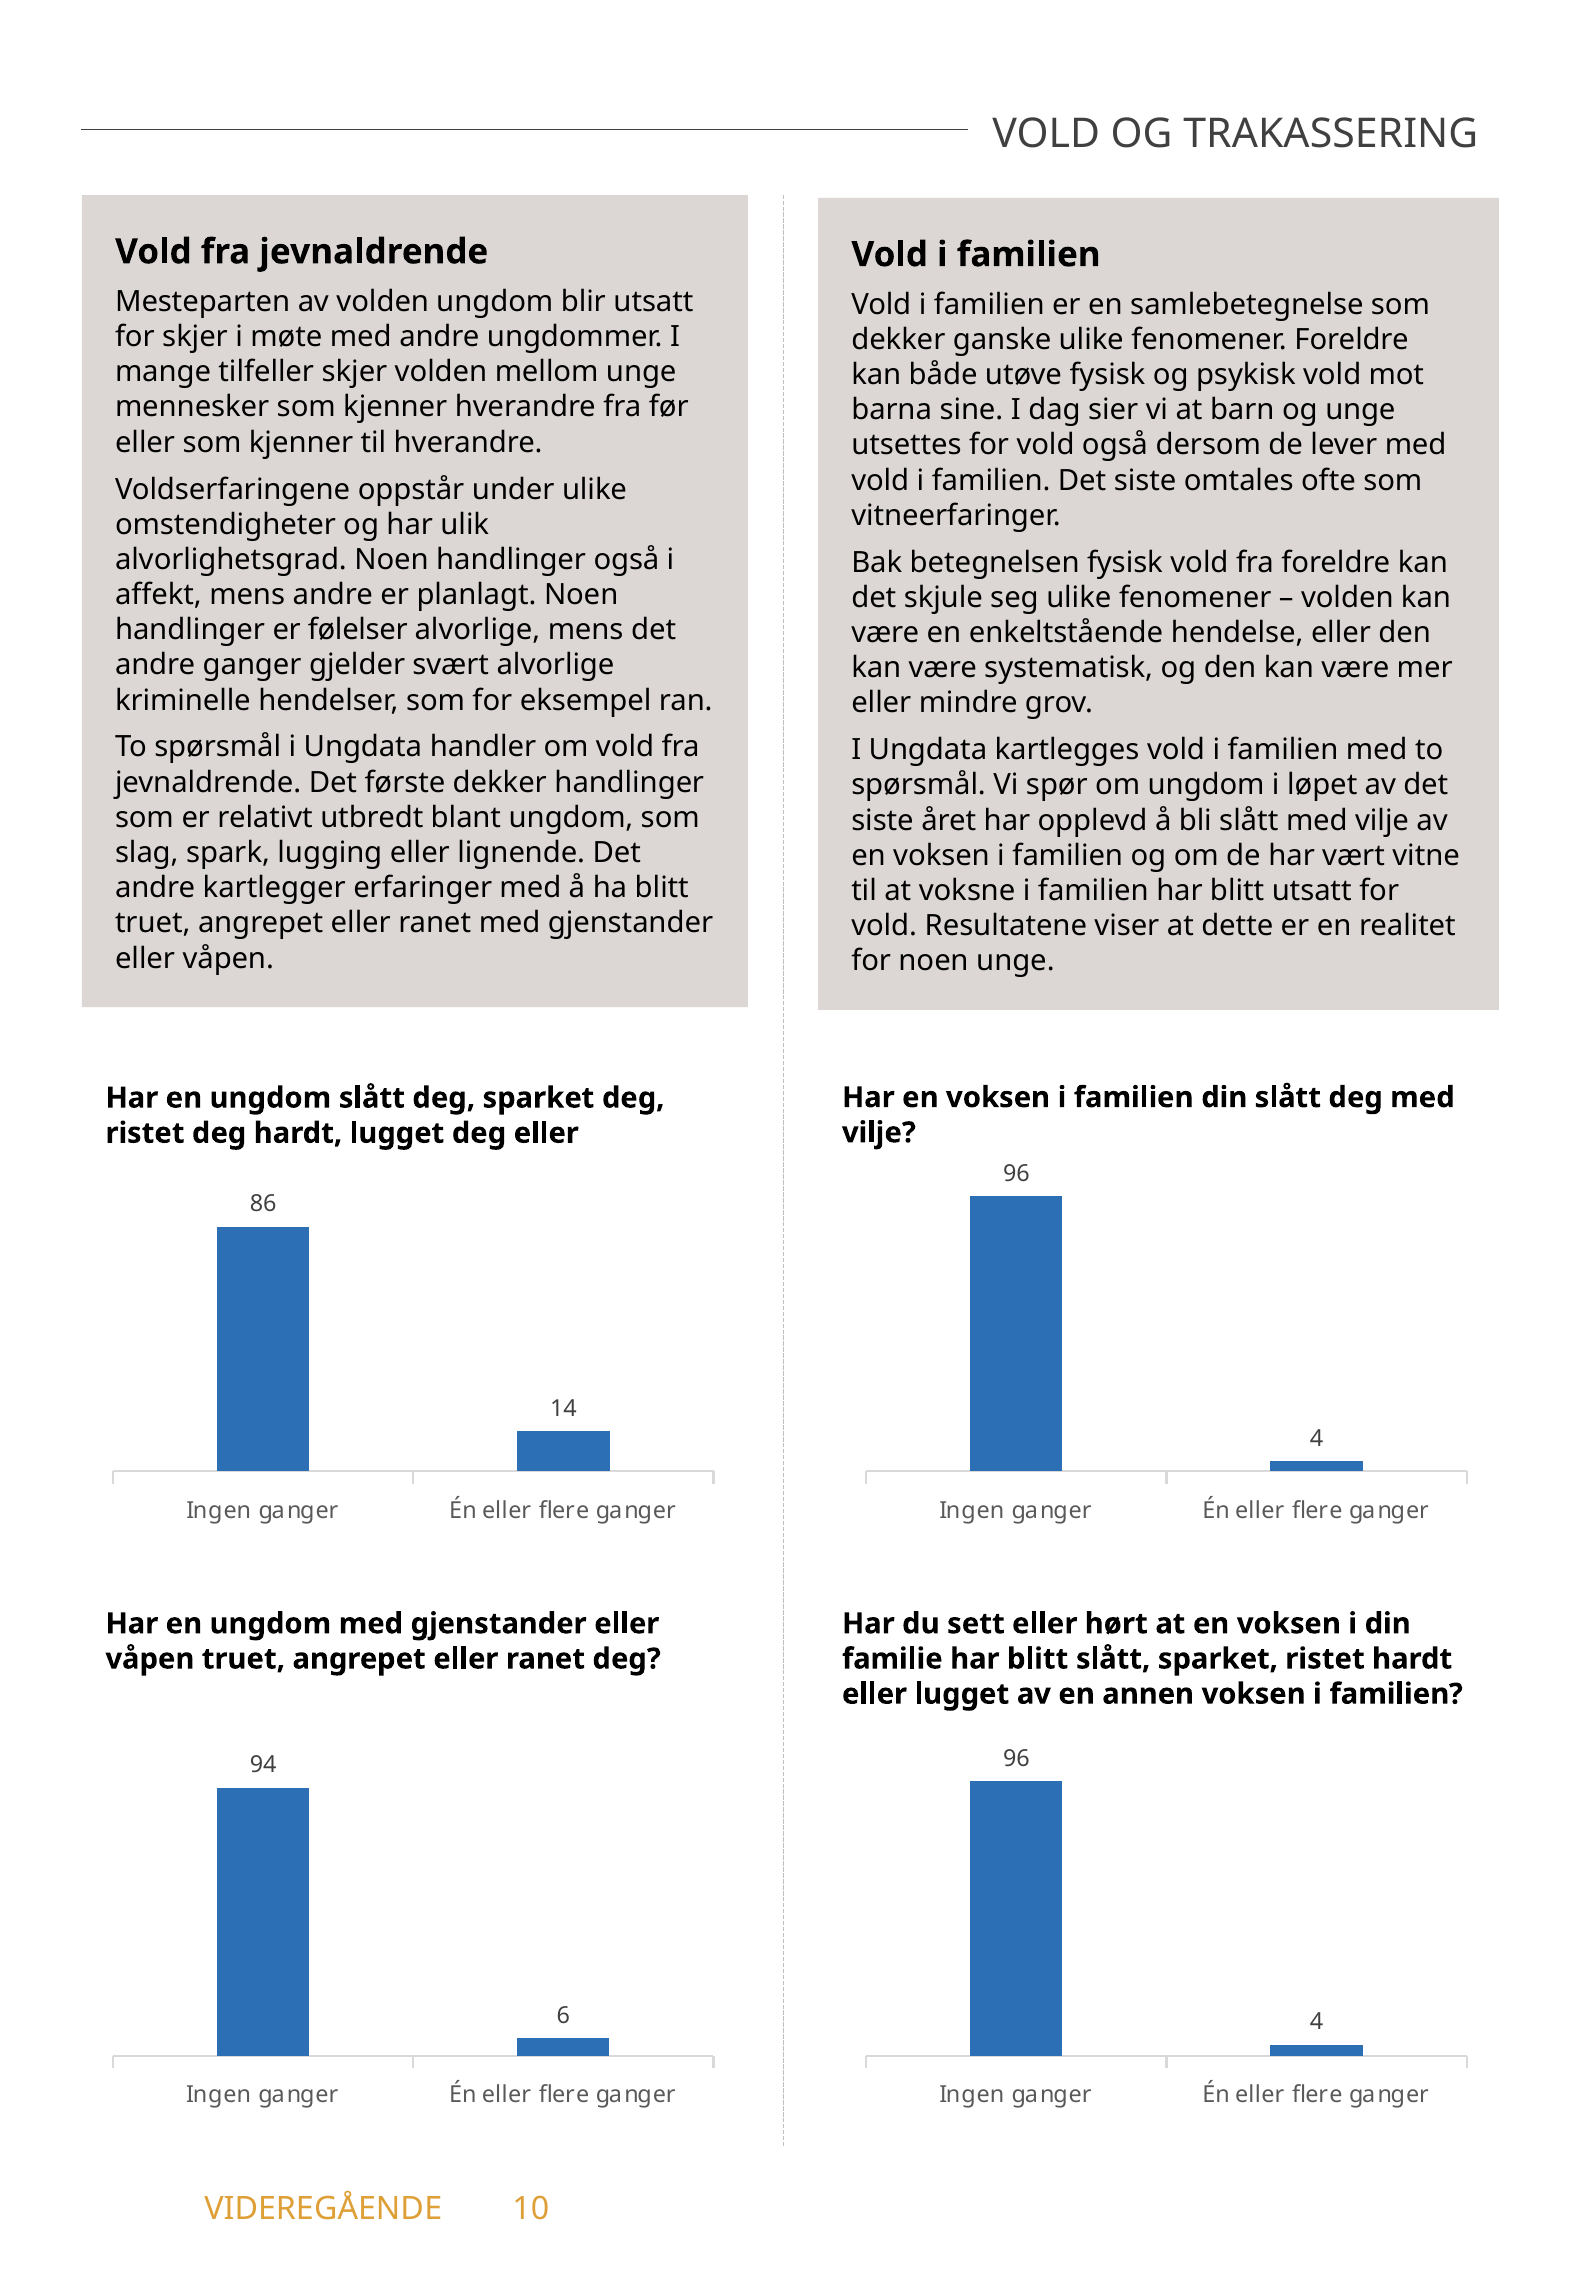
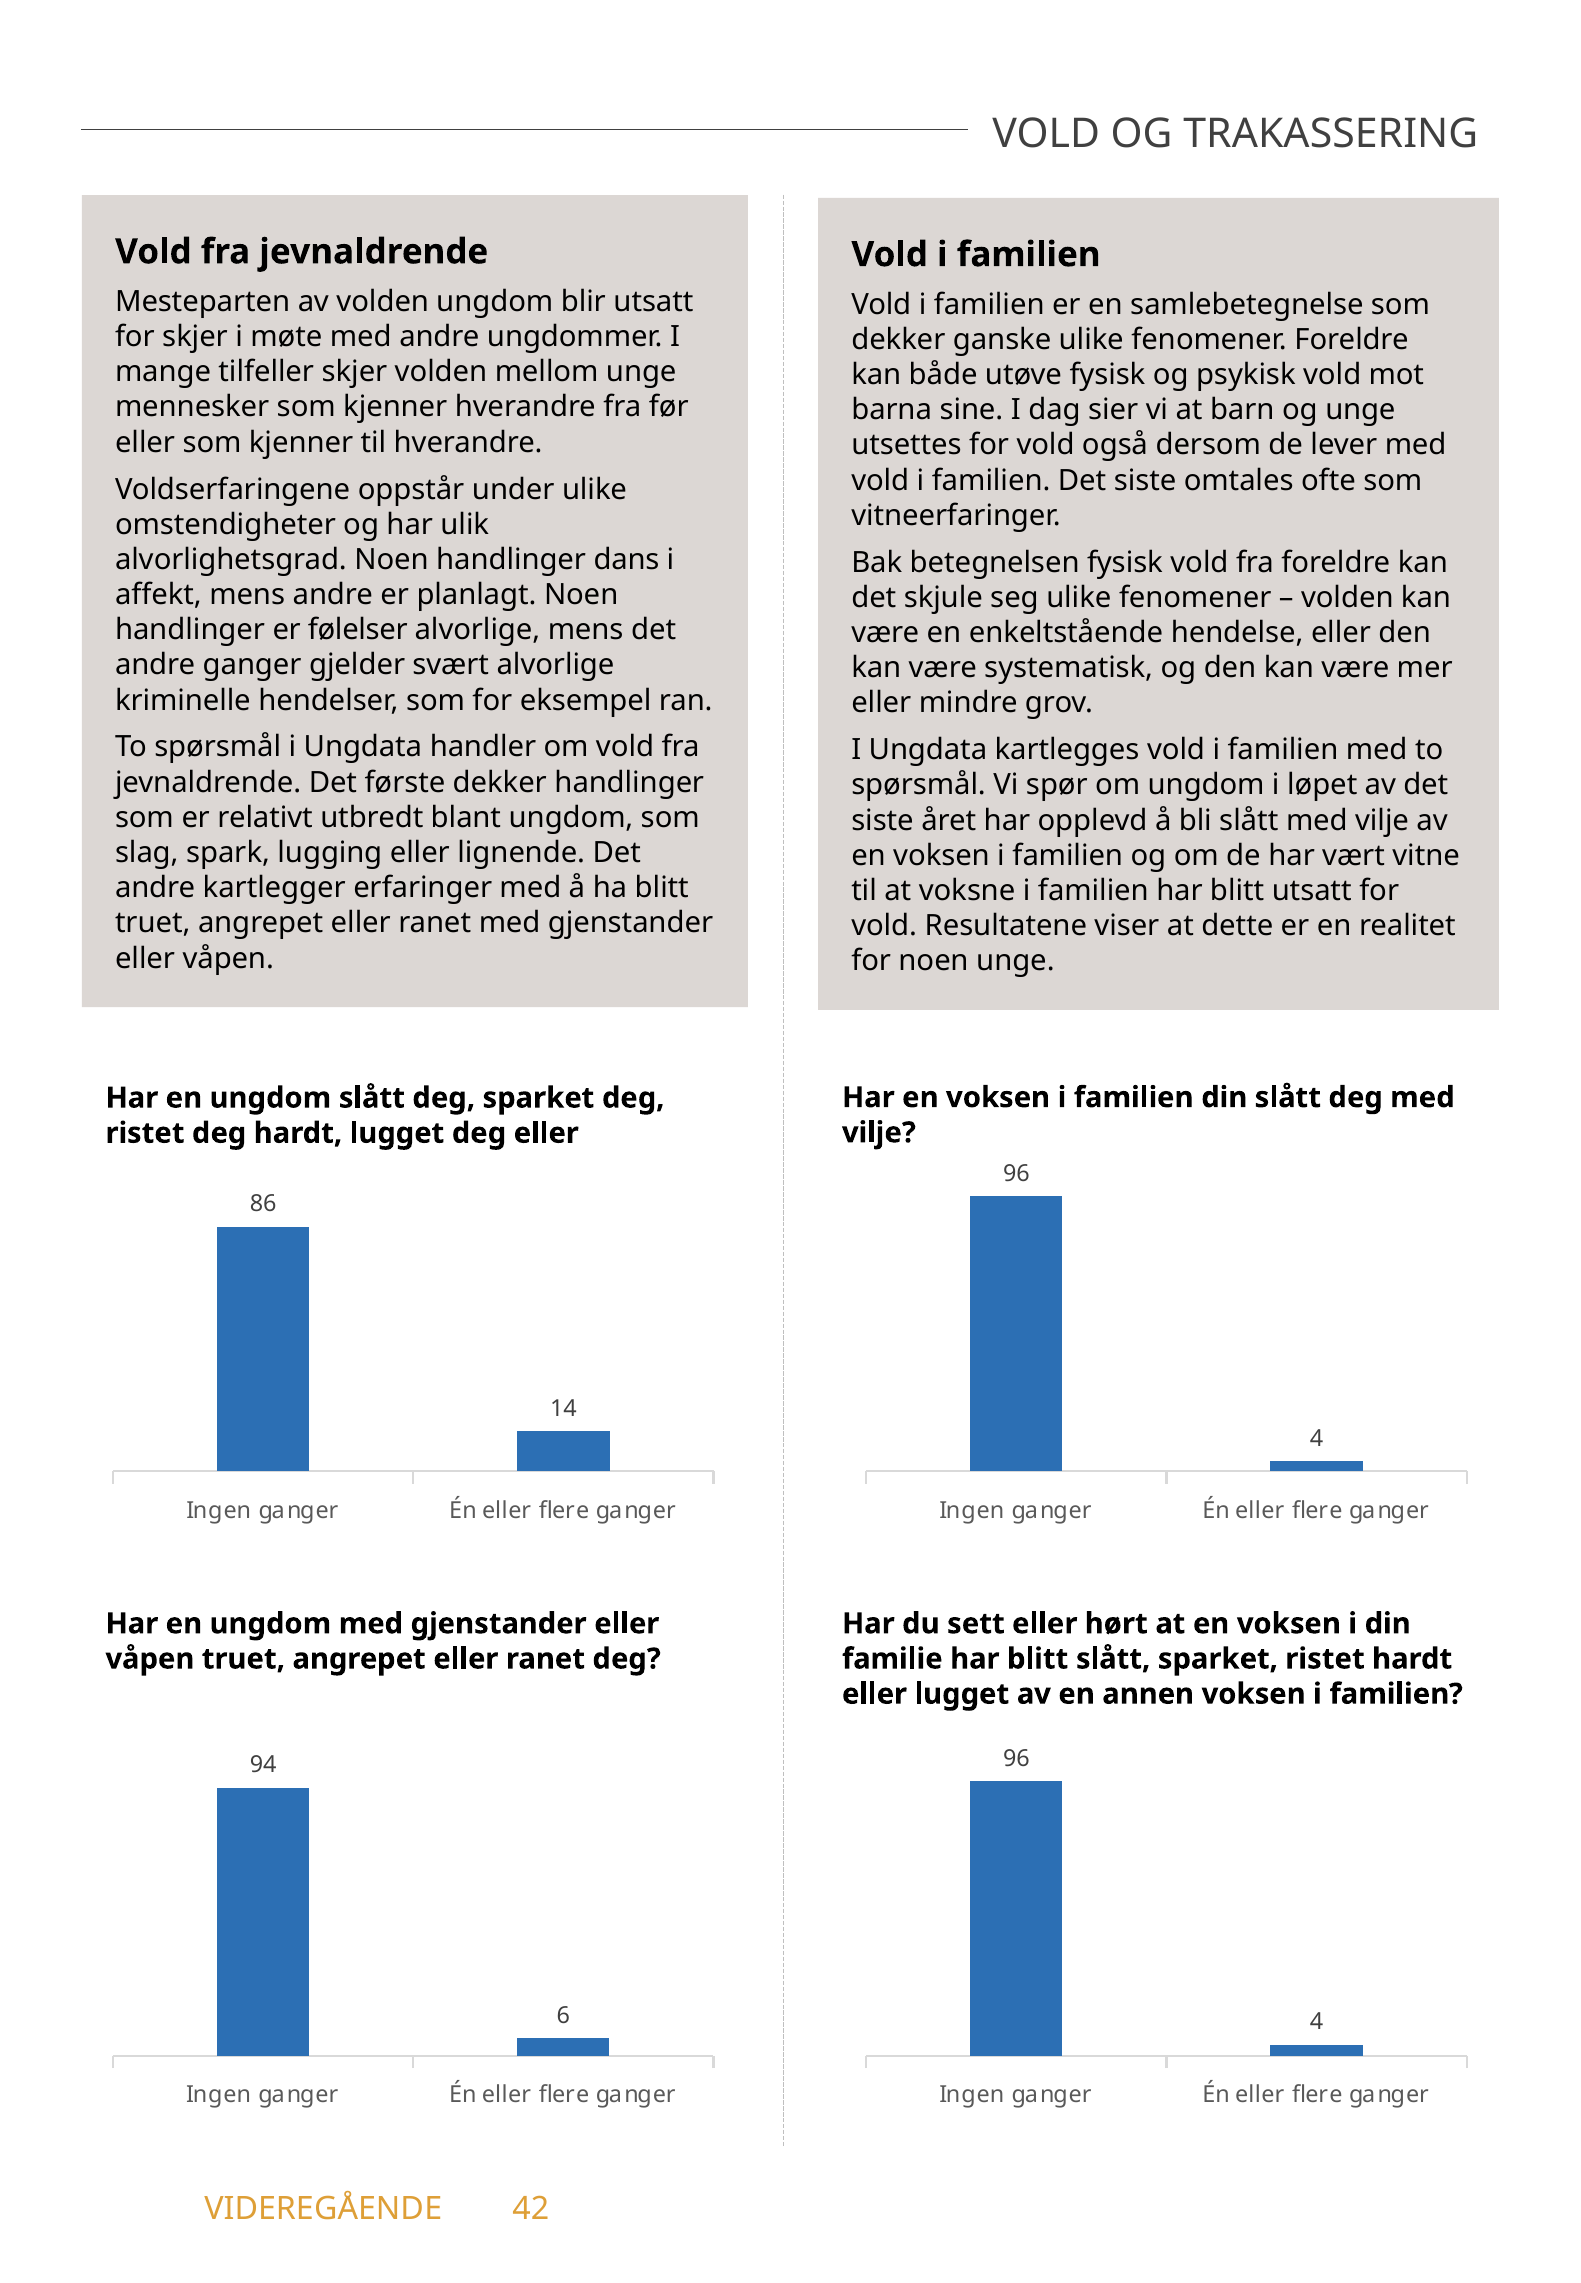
handlinger også: også -> dans
10: 10 -> 42
